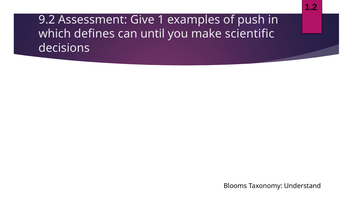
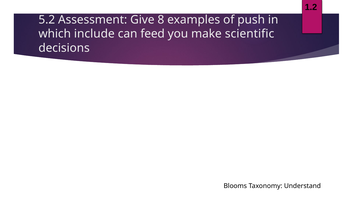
9.2: 9.2 -> 5.2
1: 1 -> 8
defines: defines -> include
until: until -> feed
